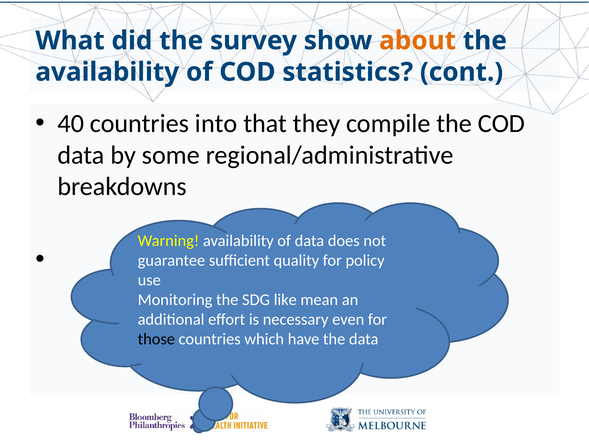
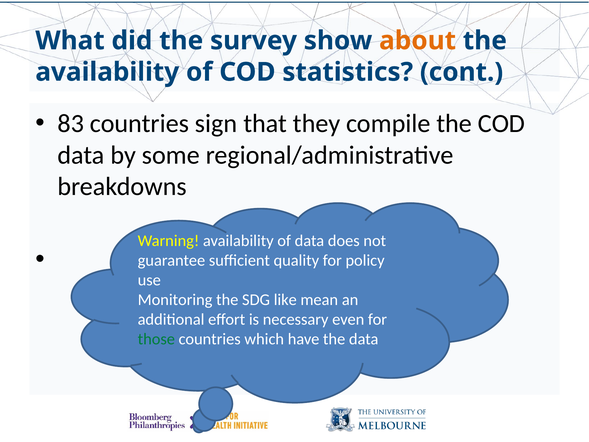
40: 40 -> 83
into: into -> sign
those colour: black -> green
